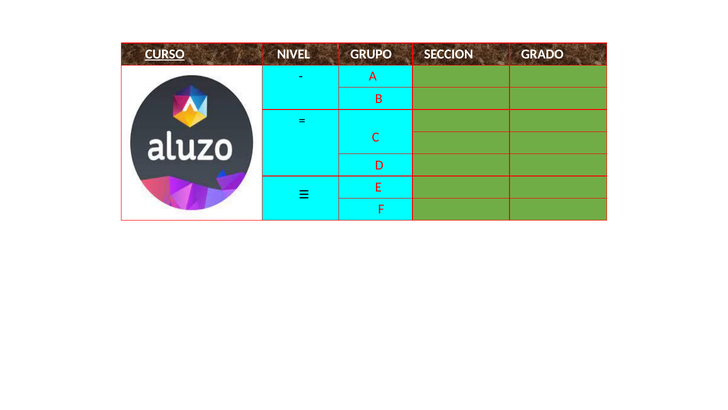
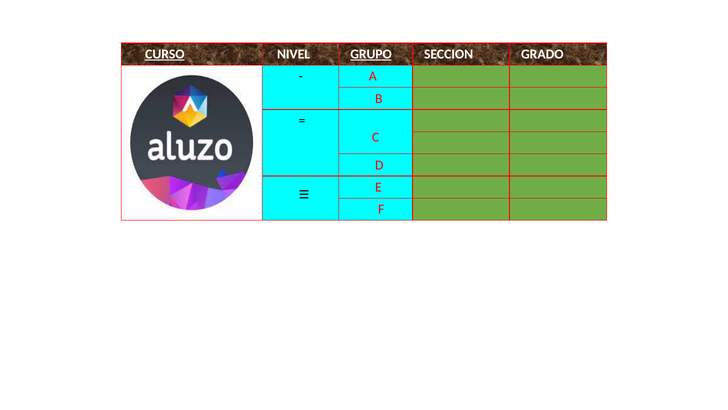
GRUPO underline: none -> present
